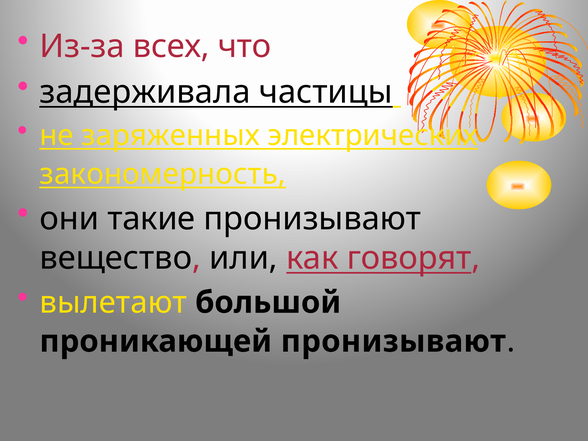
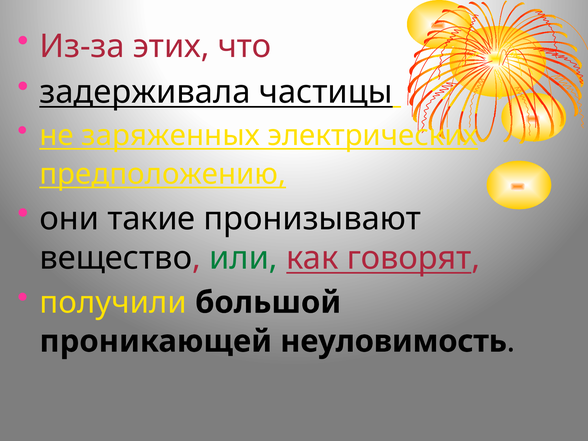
всех: всех -> этих
закономерность: закономерность -> предположению
или colour: black -> green
вылетают: вылетают -> получили
проникающей пронизывают: пронизывают -> неуловимость
